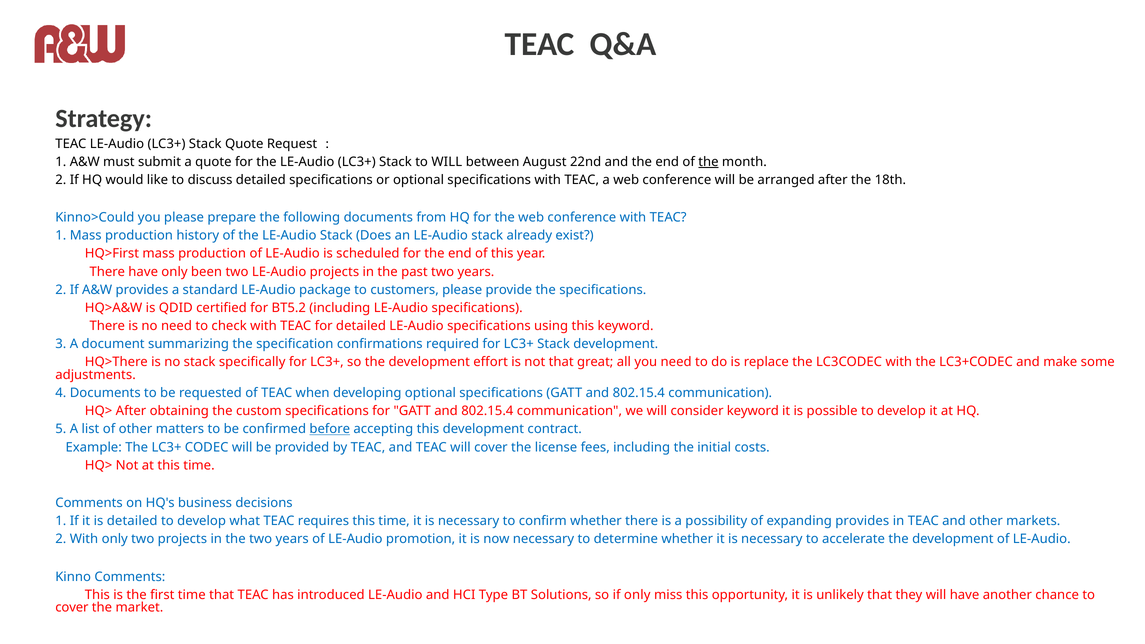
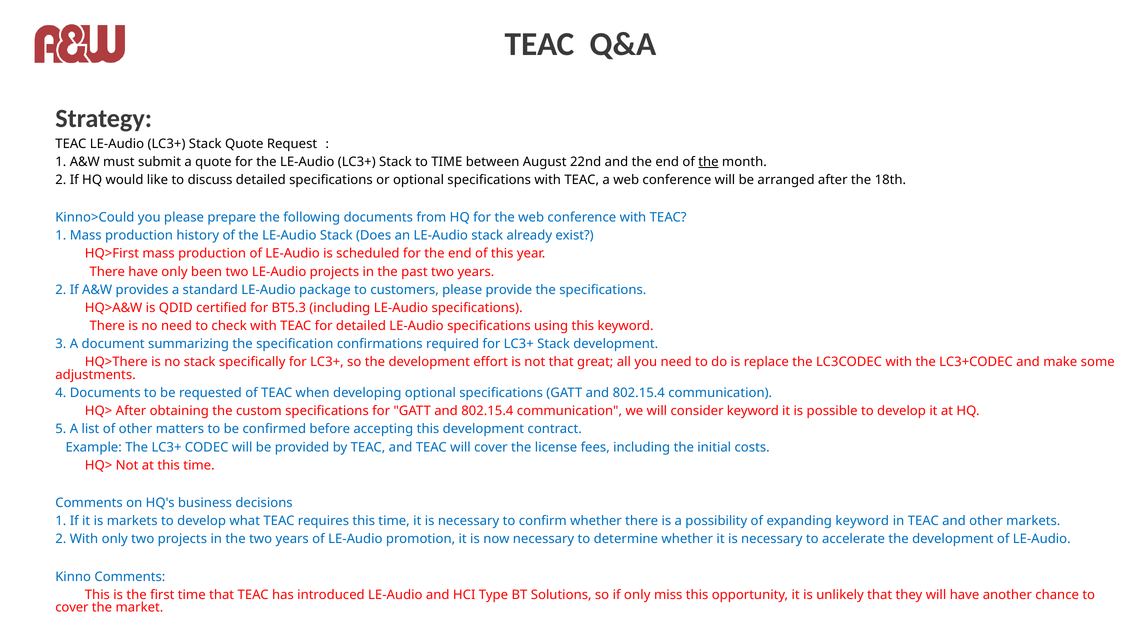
to WILL: WILL -> TIME
BT5.2: BT5.2 -> BT5.3
before underline: present -> none
is detailed: detailed -> markets
expanding provides: provides -> keyword
